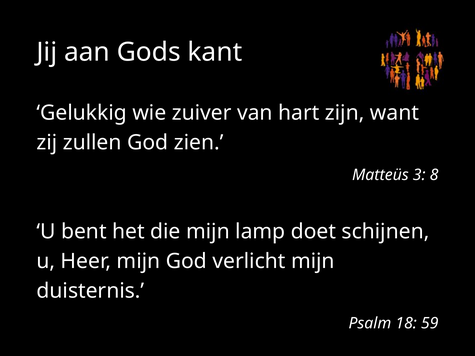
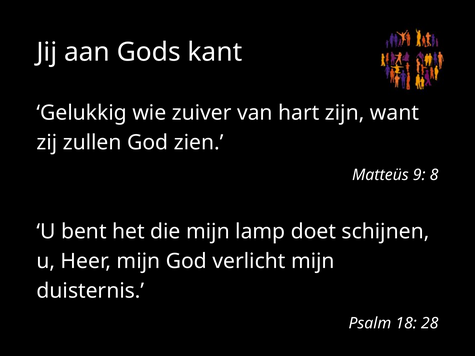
3: 3 -> 9
59: 59 -> 28
